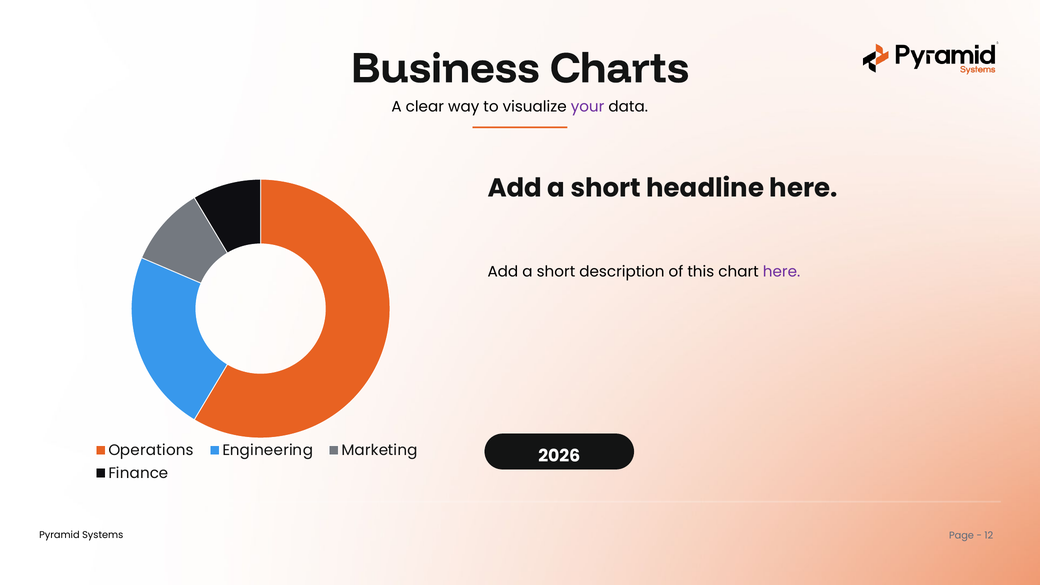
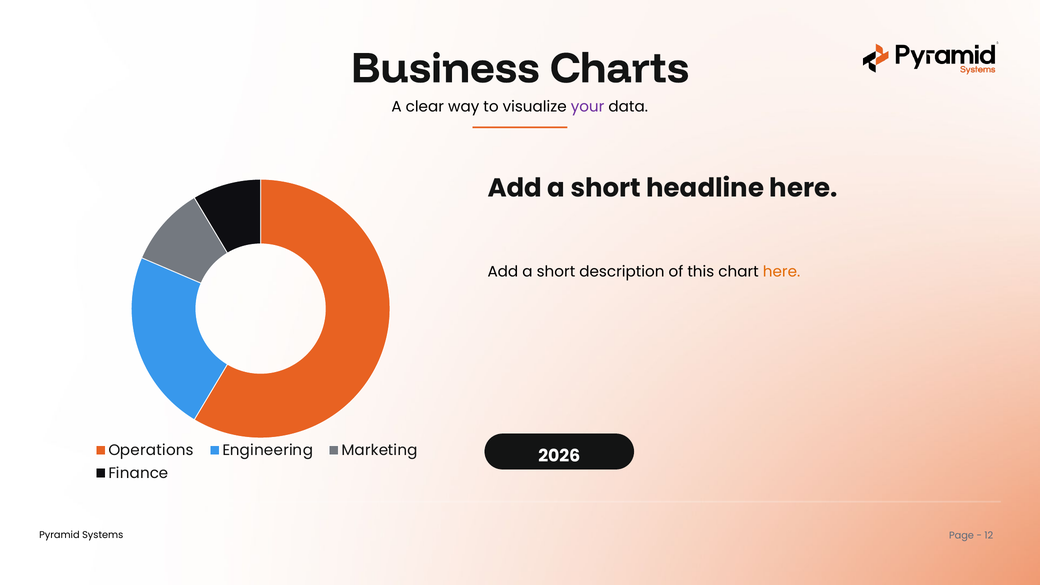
here at (782, 272) colour: purple -> orange
